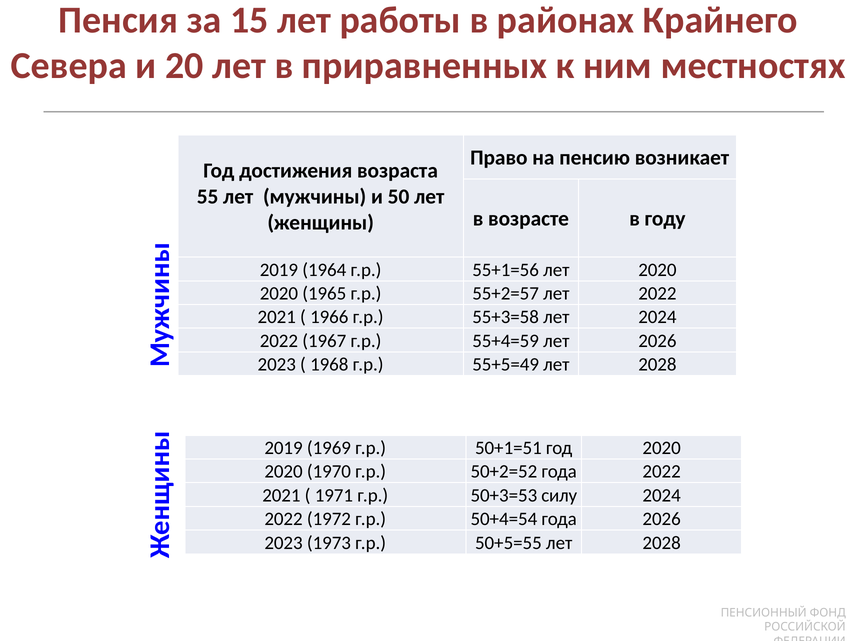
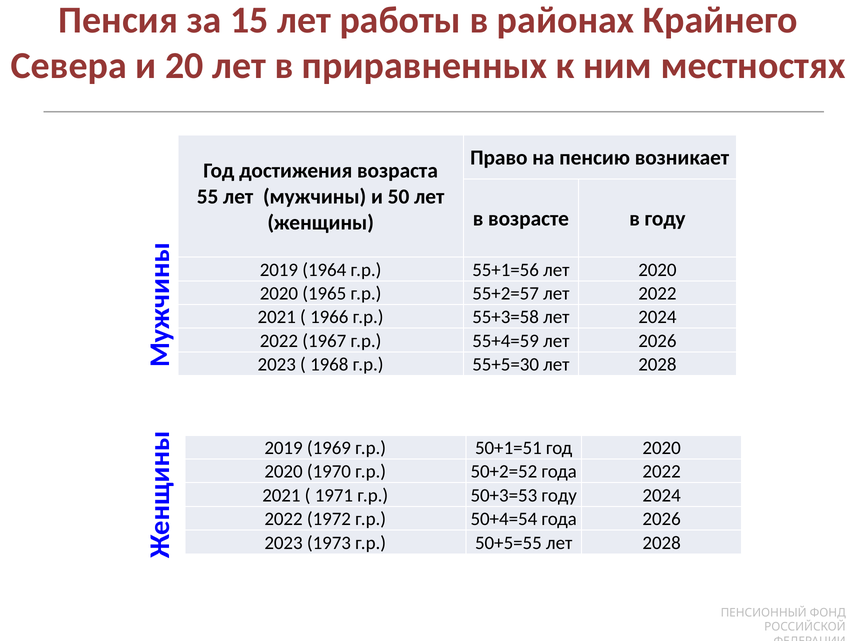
55+5=49: 55+5=49 -> 55+5=30
50+3=53 силу: силу -> году
